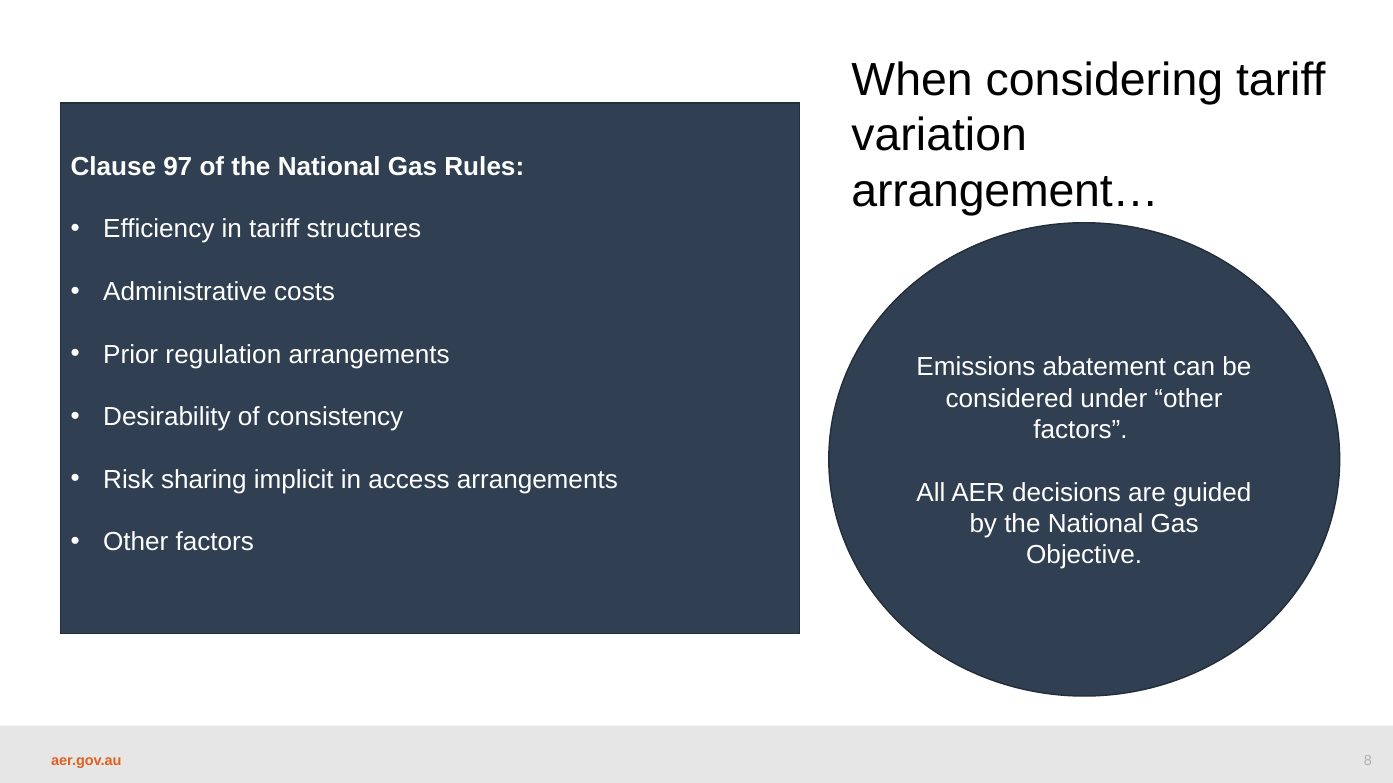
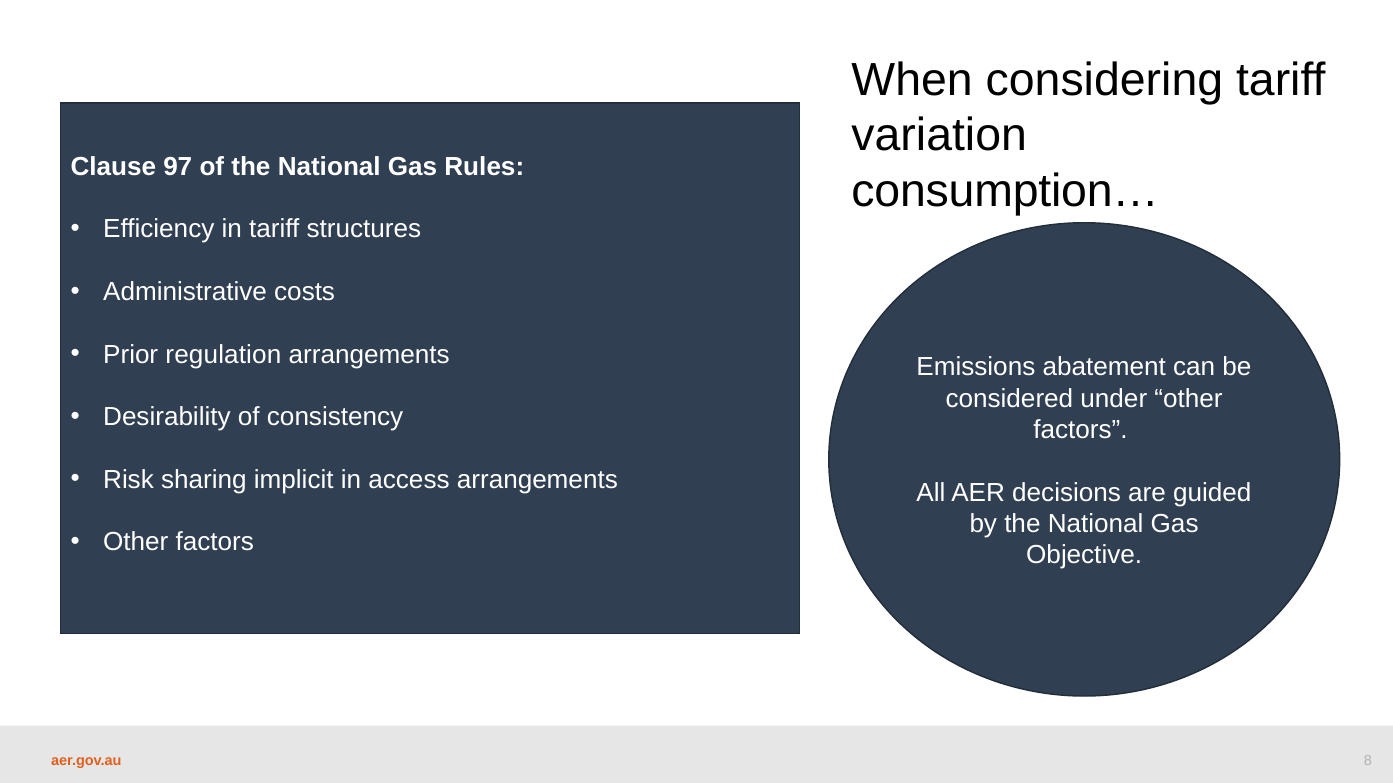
arrangement…: arrangement… -> consumption…
